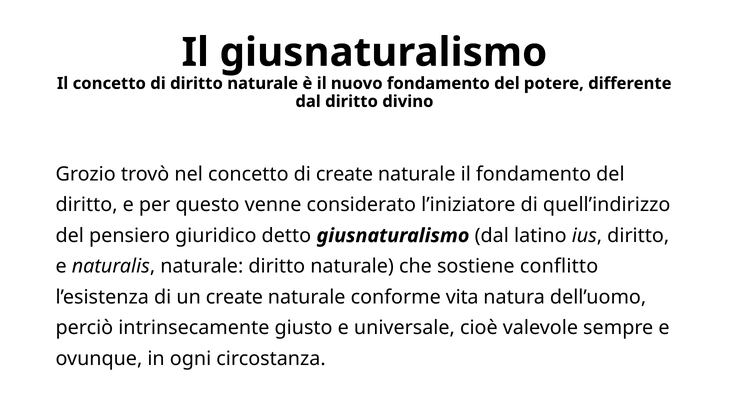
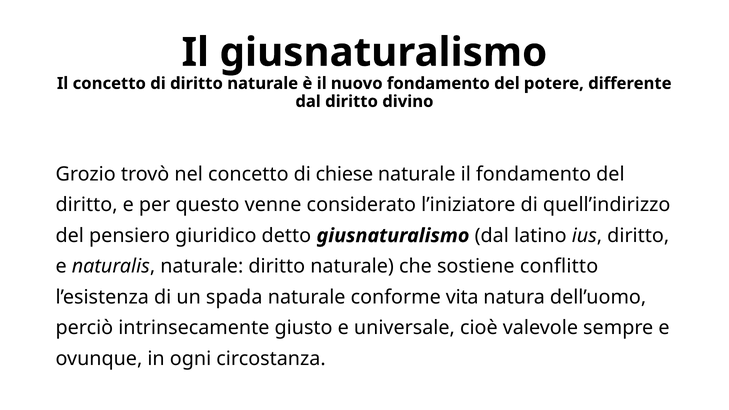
di create: create -> chiese
un create: create -> spada
